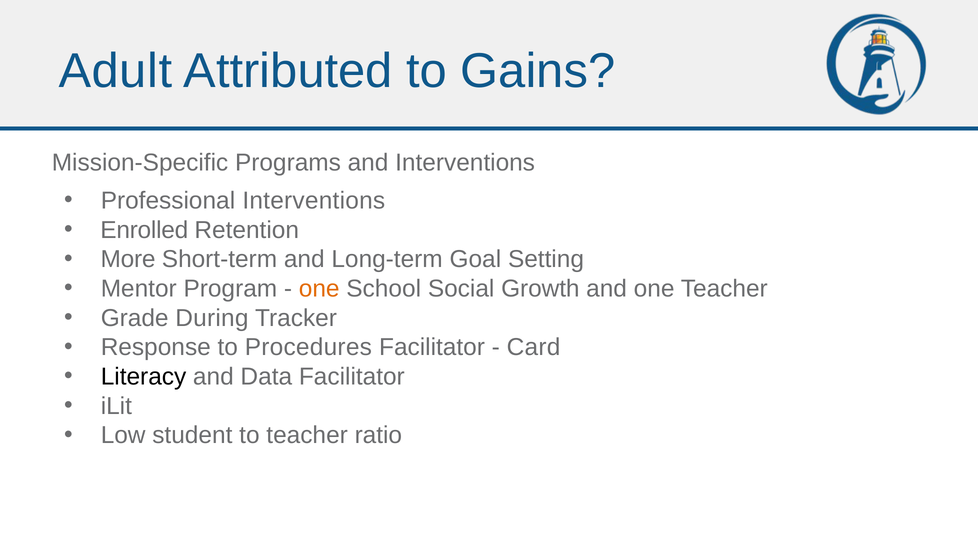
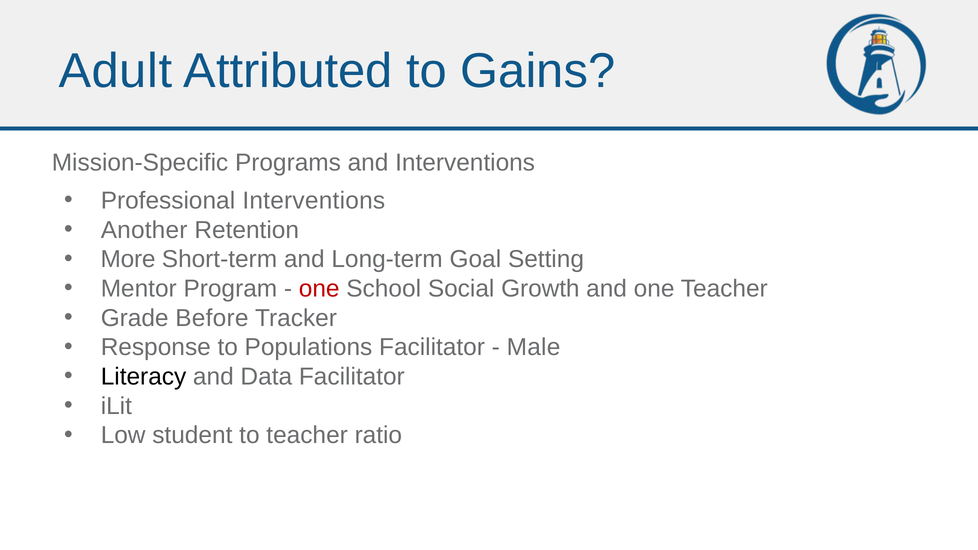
Enrolled: Enrolled -> Another
one at (319, 289) colour: orange -> red
During: During -> Before
Procedures: Procedures -> Populations
Card: Card -> Male
